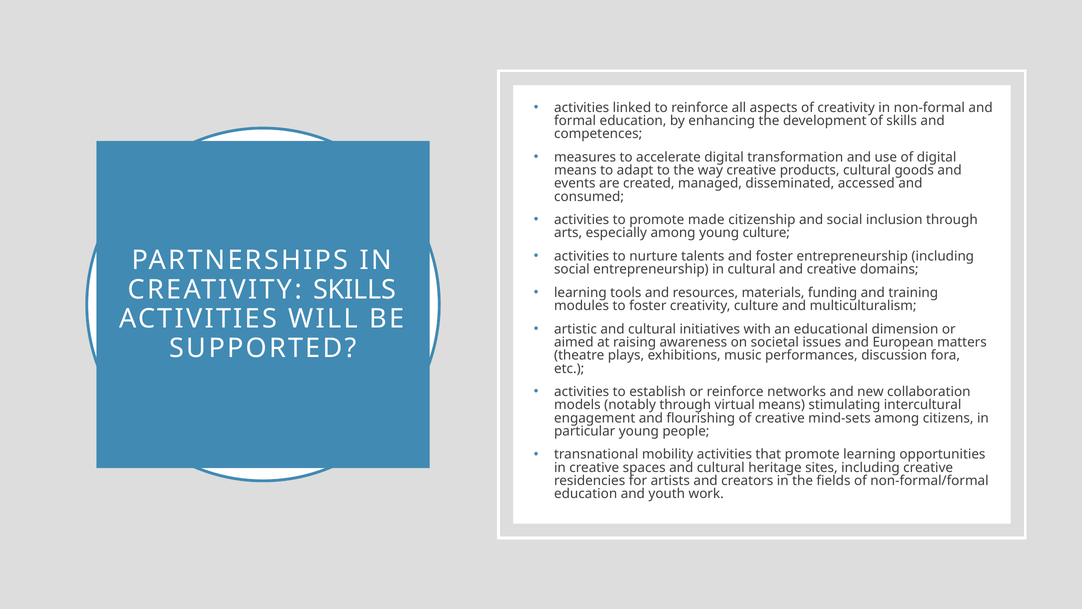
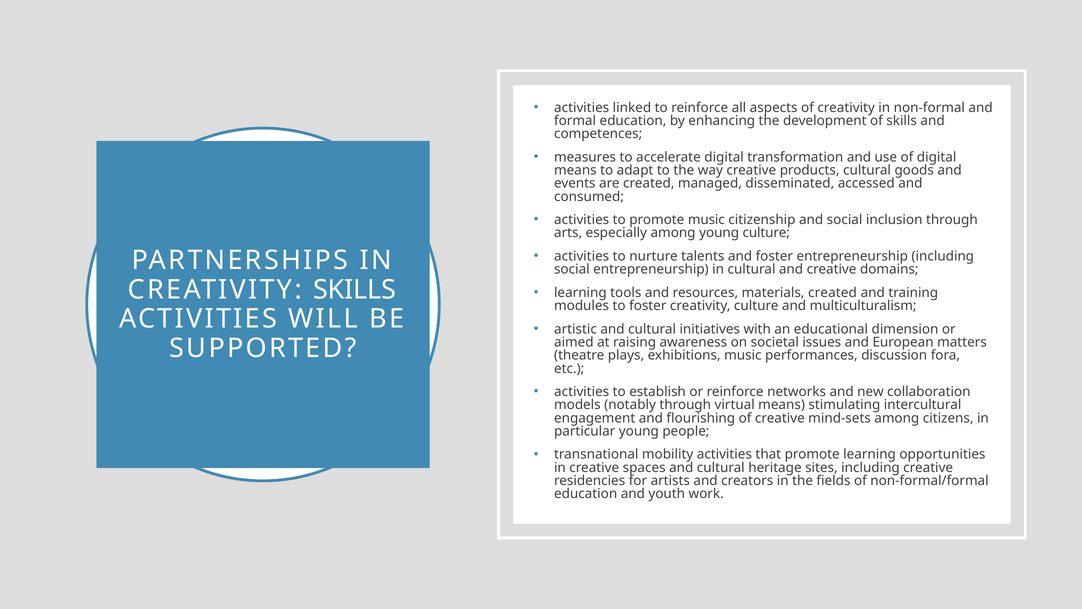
promote made: made -> music
materials funding: funding -> created
